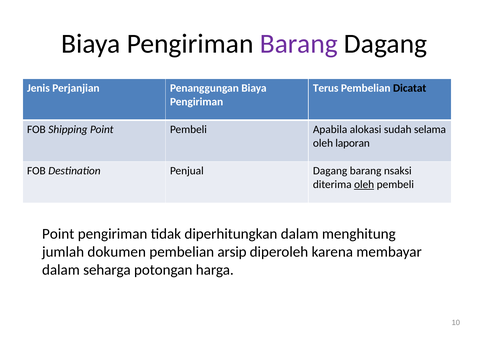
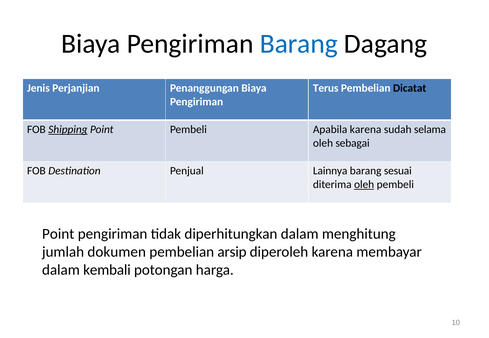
Barang at (299, 44) colour: purple -> blue
Shipping underline: none -> present
Apabila alokasi: alokasi -> karena
laporan: laporan -> sebagai
Penjual Dagang: Dagang -> Lainnya
nsaksi: nsaksi -> sesuai
seharga: seharga -> kembali
